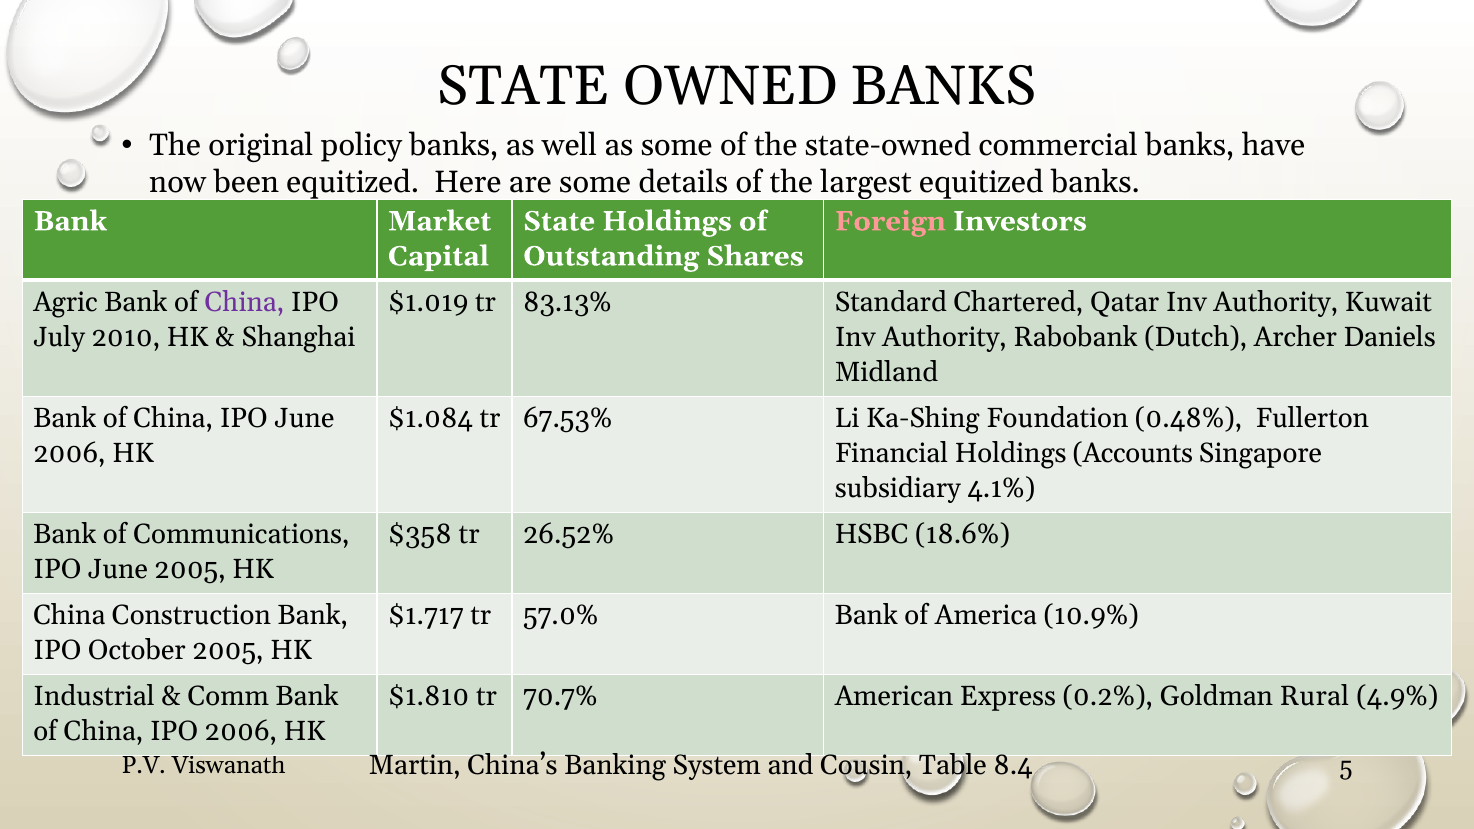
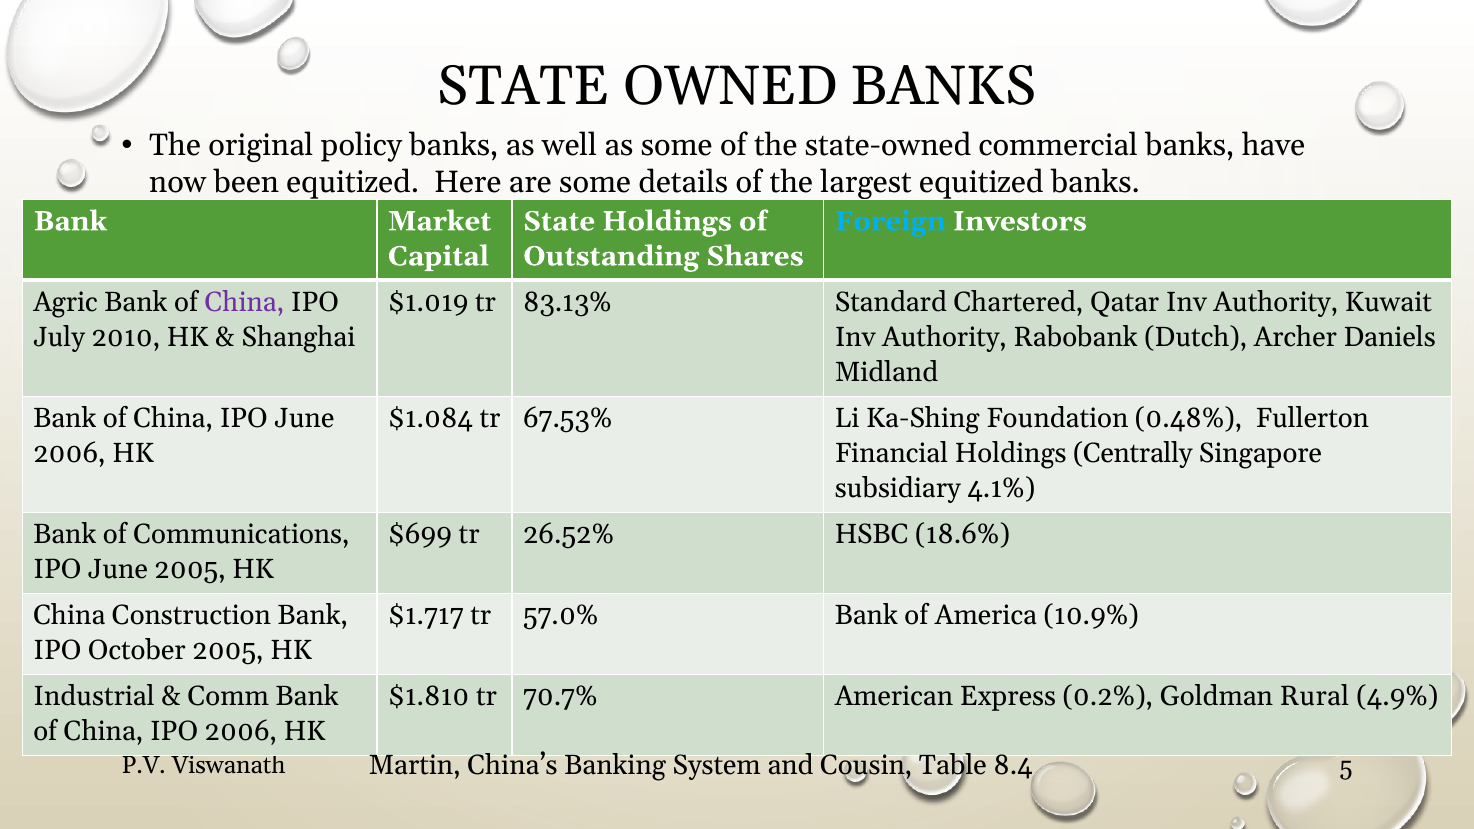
Foreign colour: pink -> light blue
Accounts: Accounts -> Centrally
$358: $358 -> $699
